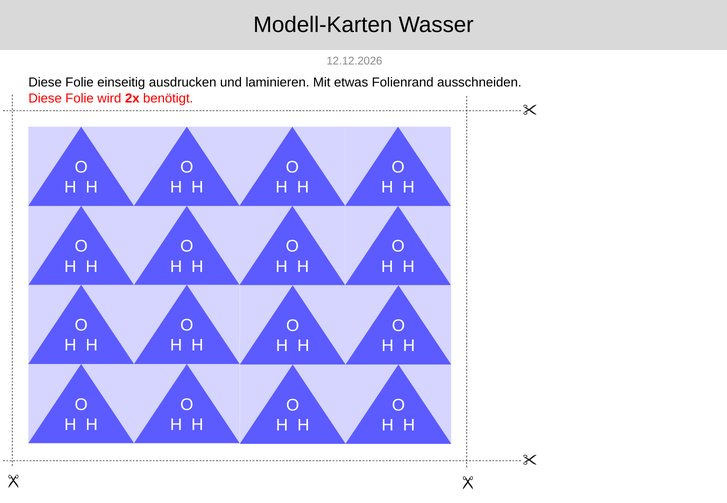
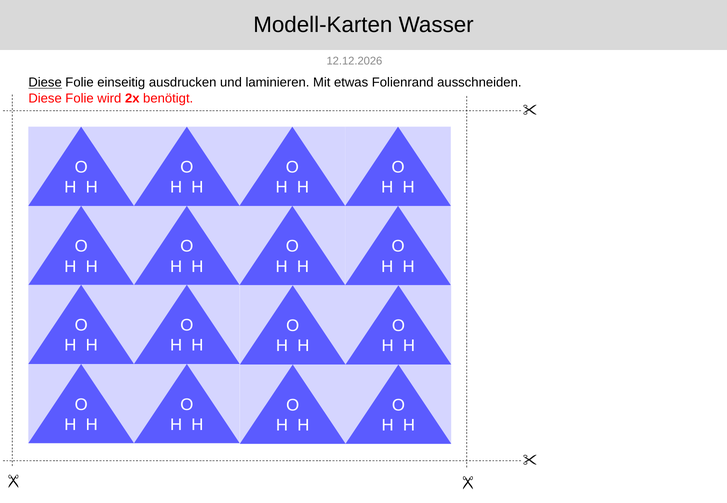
Diese at (45, 83) underline: none -> present
